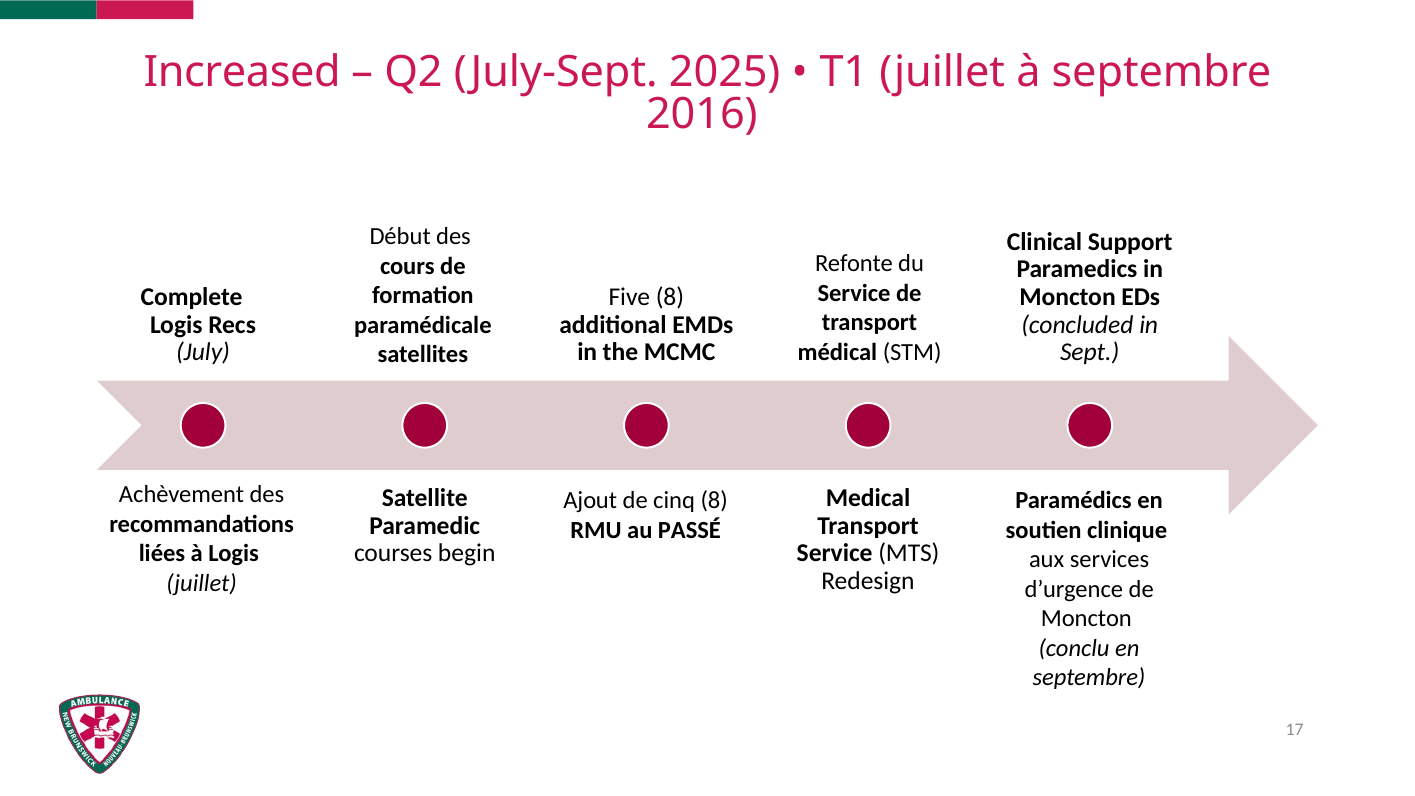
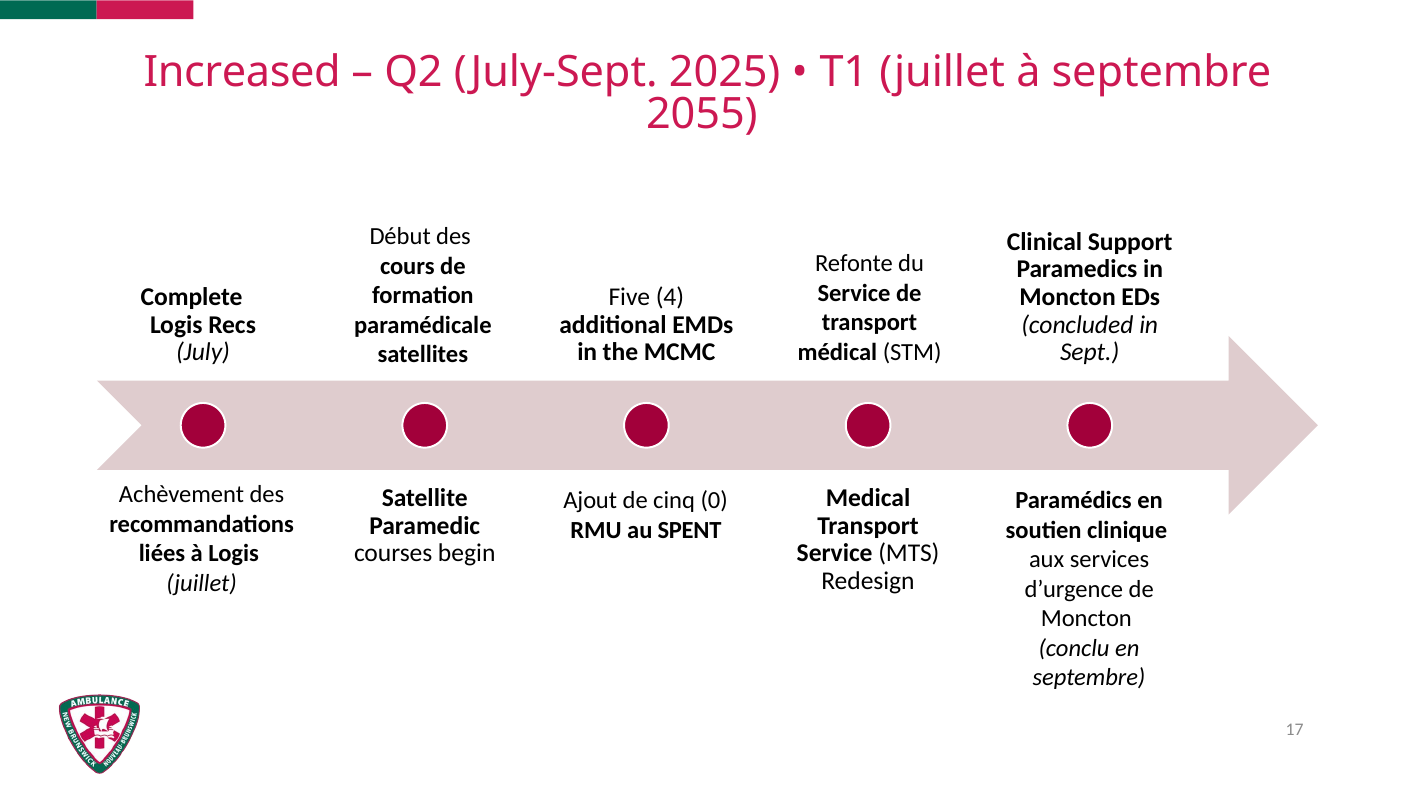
2016: 2016 -> 2055
8 at (670, 297): 8 -> 4
cinq 8: 8 -> 0
PASSÉ: PASSÉ -> SPENT
